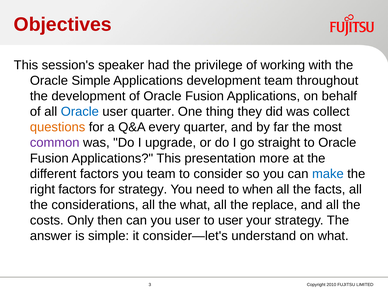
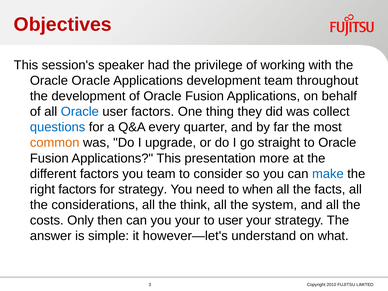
Oracle Simple: Simple -> Oracle
user quarter: quarter -> factors
questions colour: orange -> blue
common colour: purple -> orange
the what: what -> think
replace: replace -> system
you user: user -> your
consider—let's: consider—let's -> however—let's
